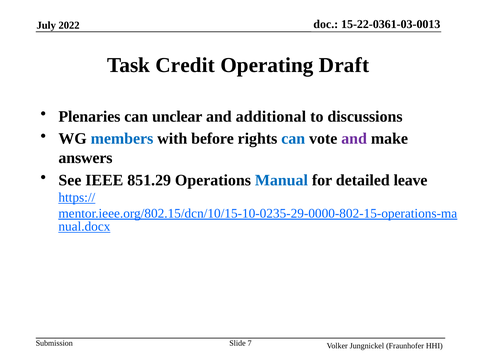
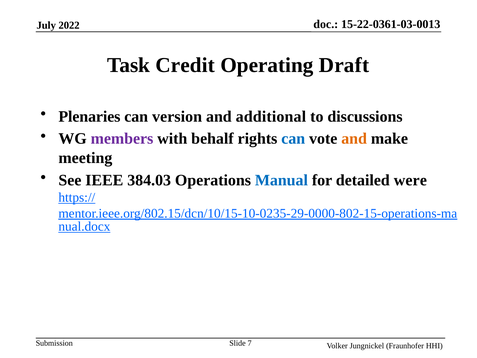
unclear: unclear -> version
members colour: blue -> purple
before: before -> behalf
and at (354, 139) colour: purple -> orange
answers: answers -> meeting
851.29: 851.29 -> 384.03
leave: leave -> were
